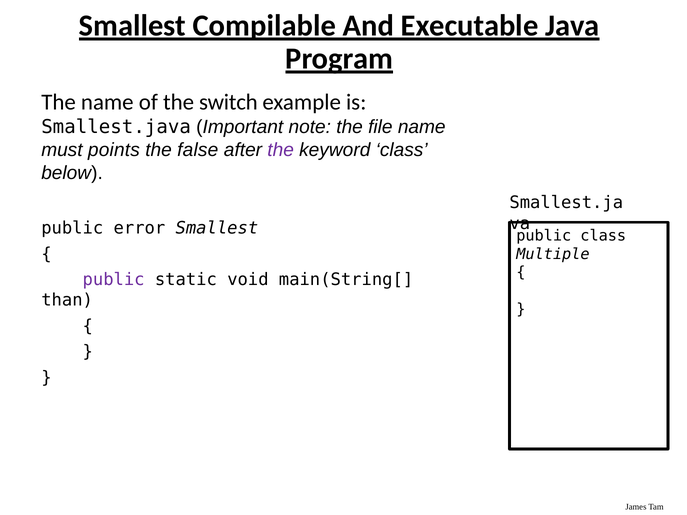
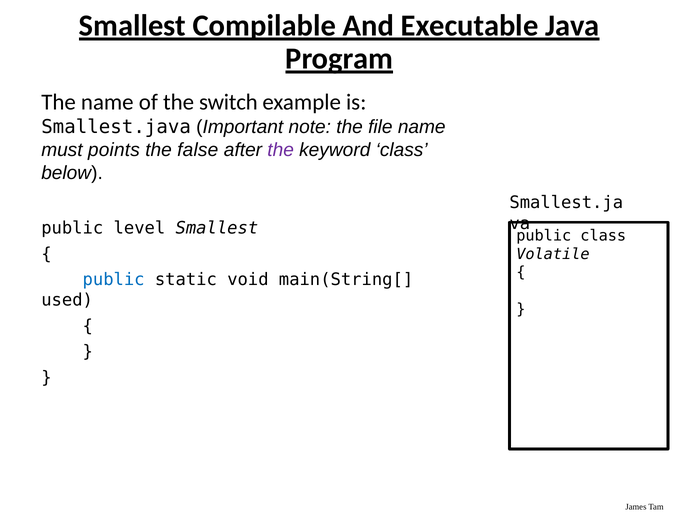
error: error -> level
Multiple: Multiple -> Volatile
public at (114, 280) colour: purple -> blue
than: than -> used
